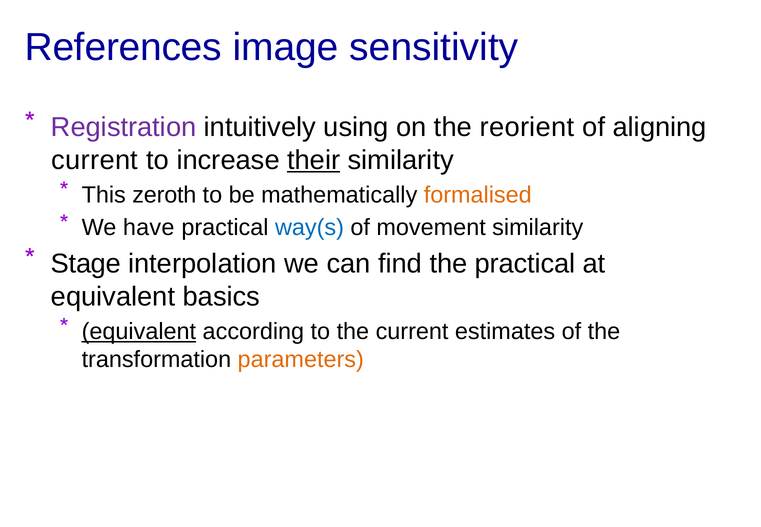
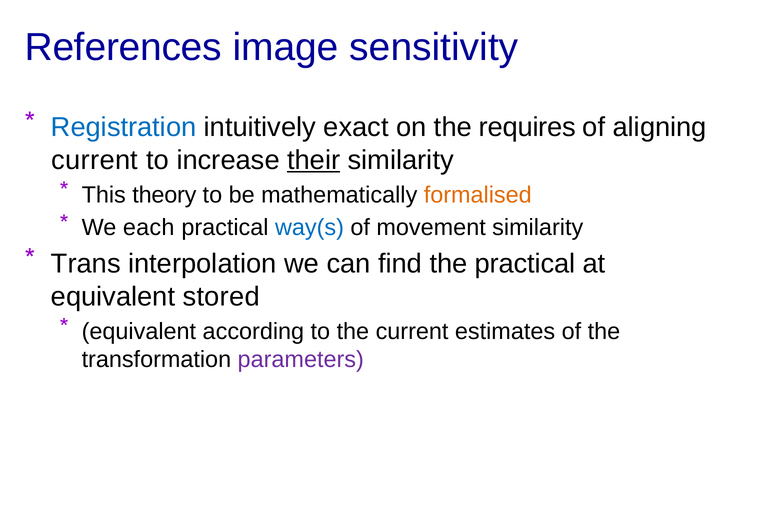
Registration colour: purple -> blue
using: using -> exact
reorient: reorient -> requires
zeroth: zeroth -> theory
have: have -> each
Stage: Stage -> Trans
basics: basics -> stored
equivalent at (139, 331) underline: present -> none
parameters colour: orange -> purple
